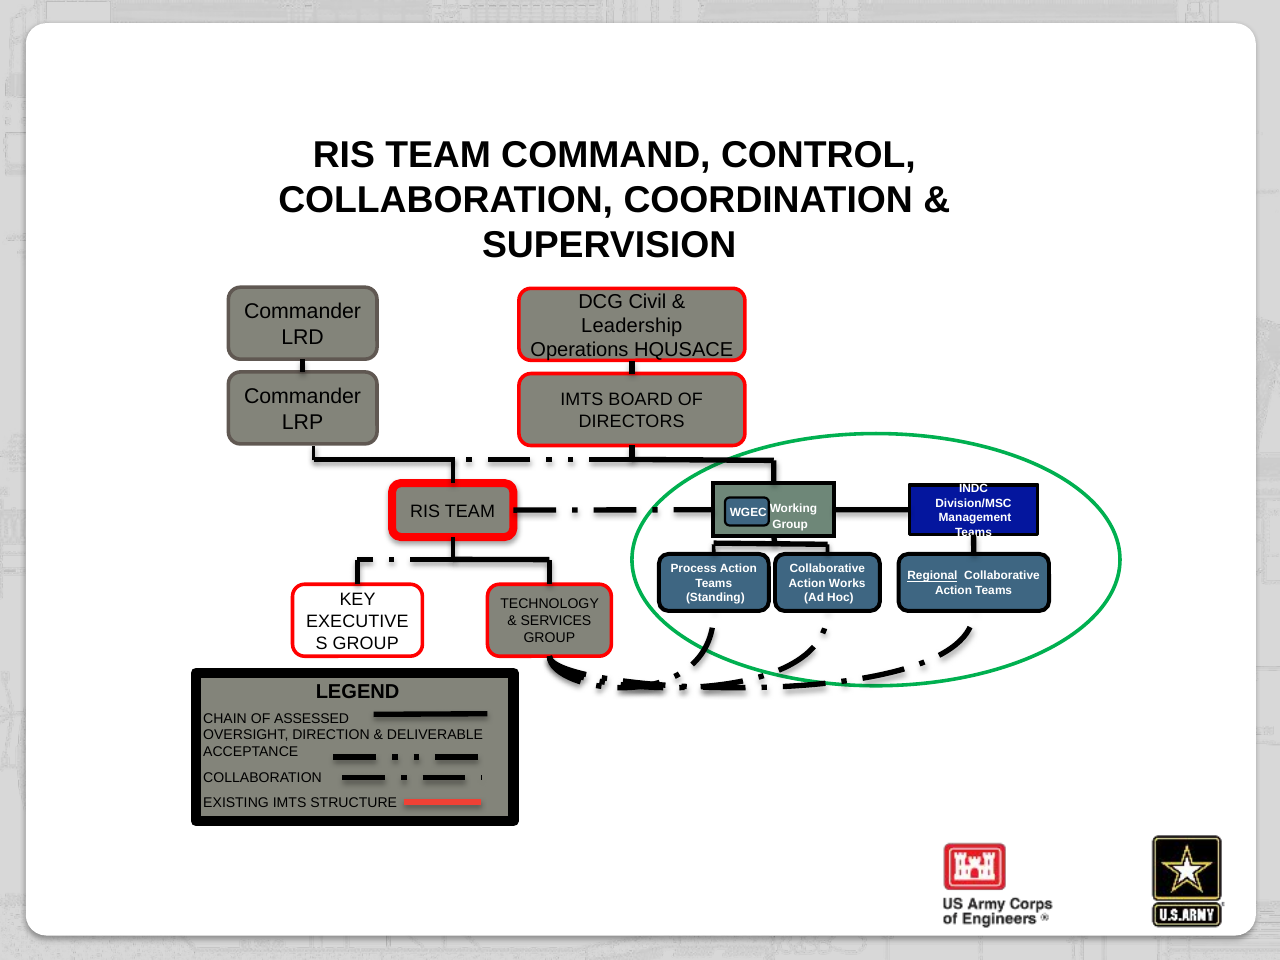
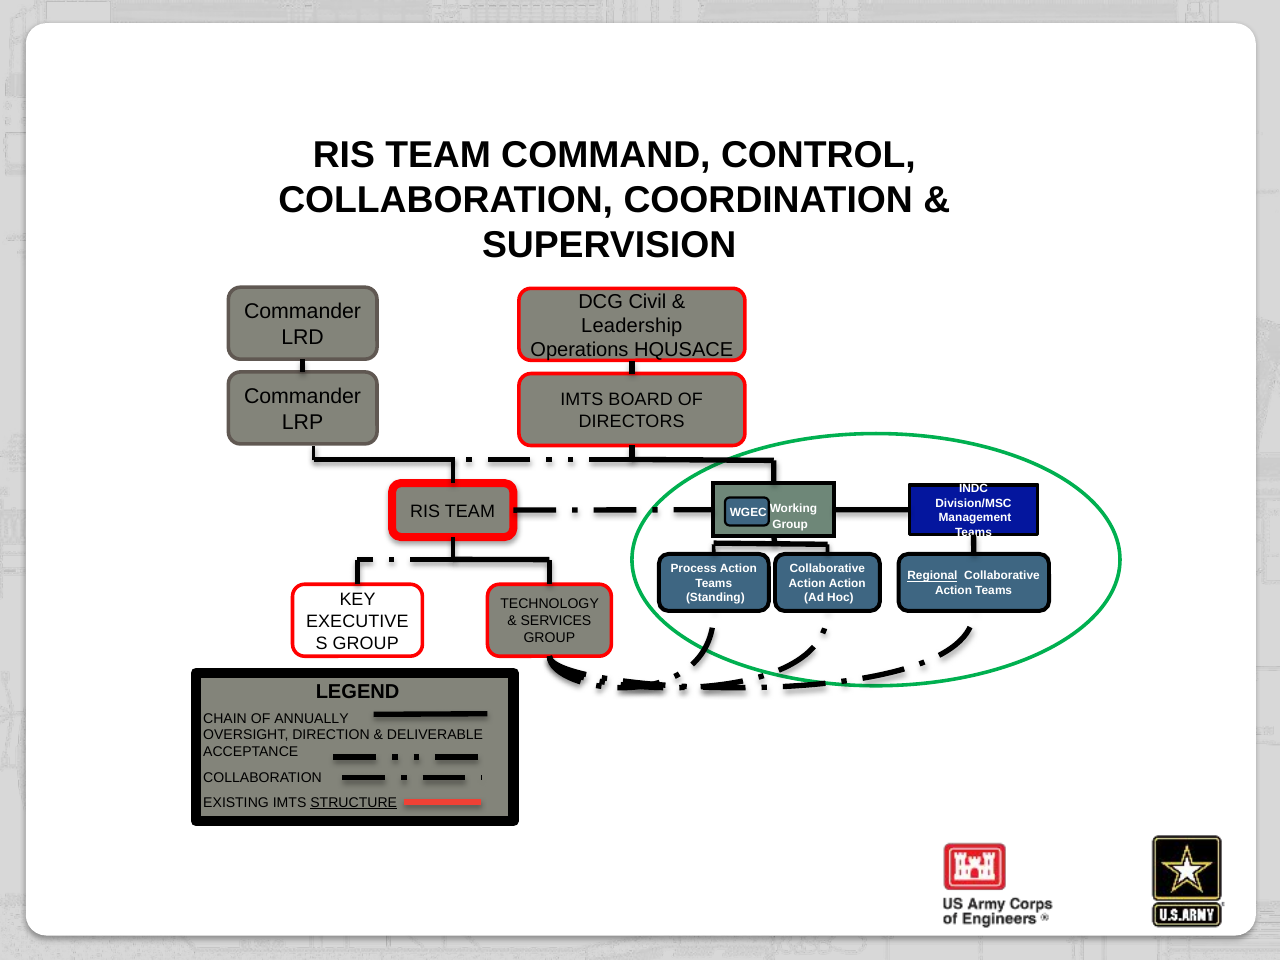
Action Works: Works -> Action
ASSESSED: ASSESSED -> ANNUALLY
STRUCTURE underline: none -> present
